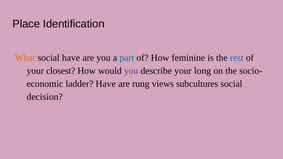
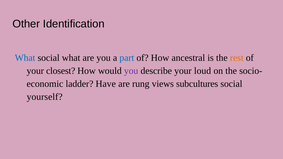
Place: Place -> Other
What at (25, 58) colour: orange -> blue
social have: have -> what
feminine: feminine -> ancestral
rest colour: blue -> orange
long: long -> loud
decision: decision -> yourself
